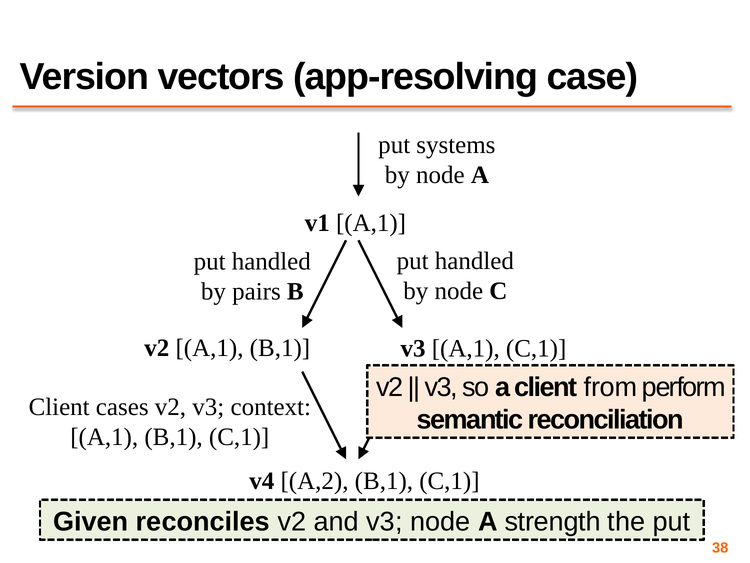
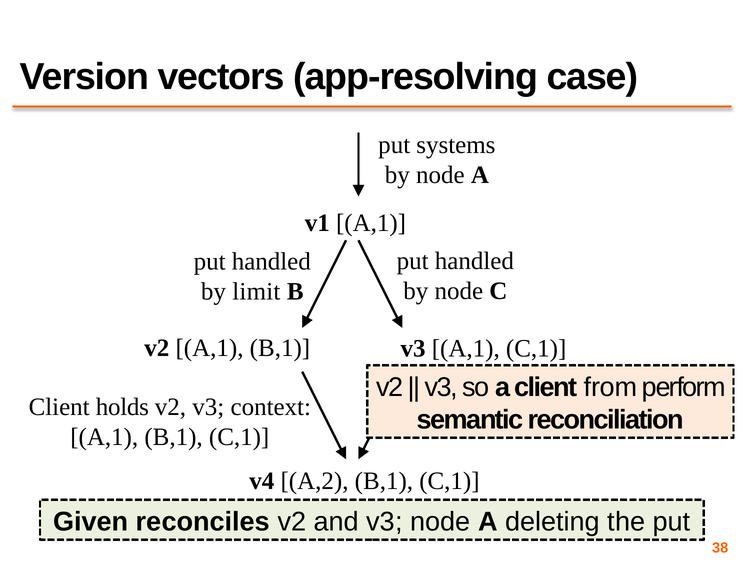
pairs: pairs -> limit
cases: cases -> holds
strength: strength -> deleting
